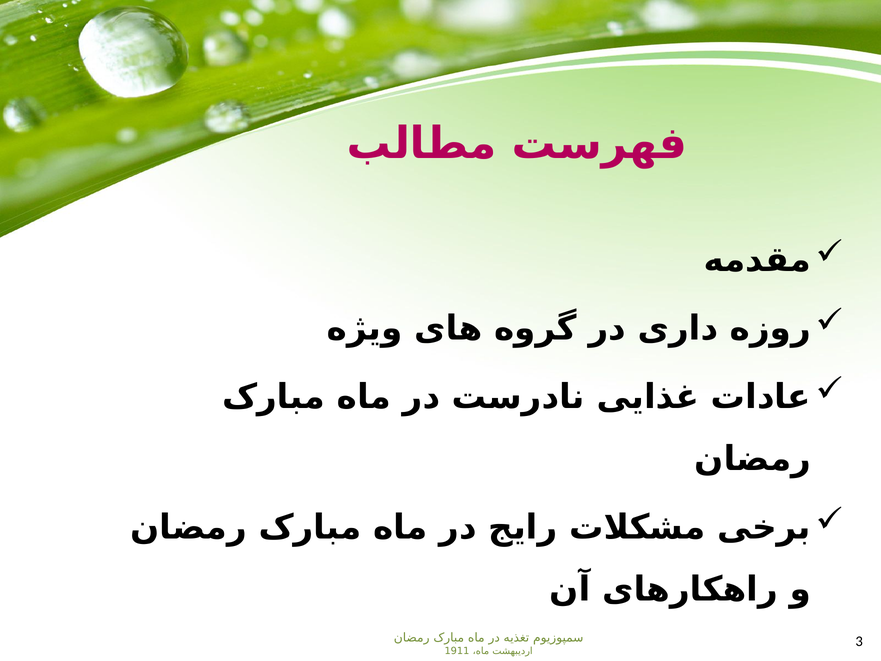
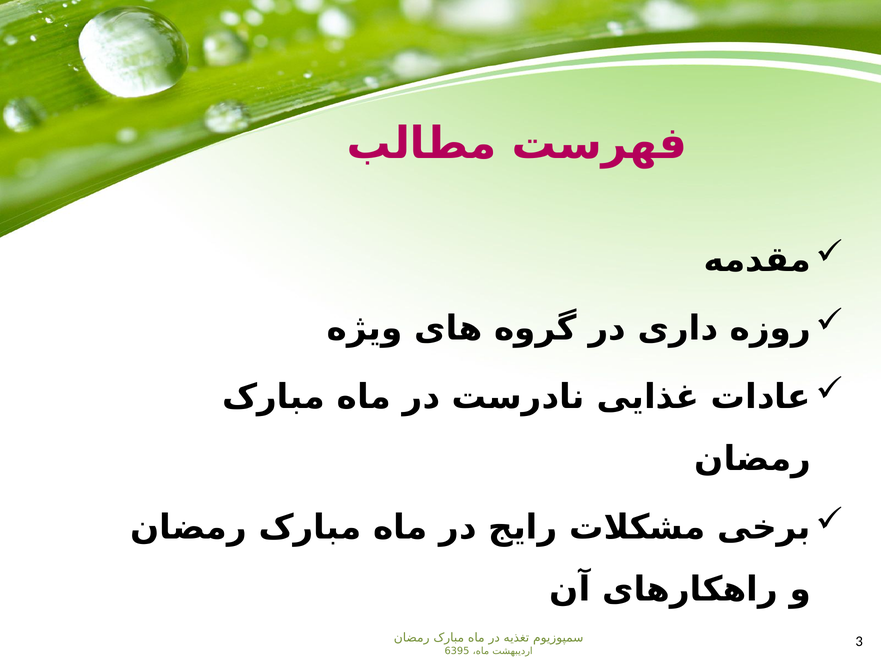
1911: 1911 -> 6395
